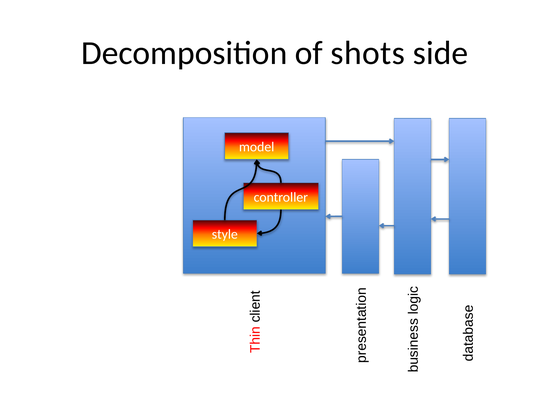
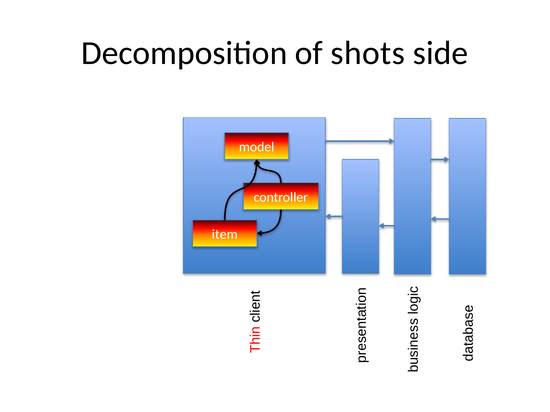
style: style -> item
